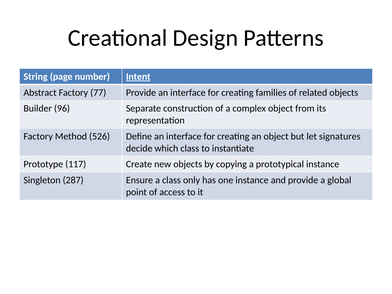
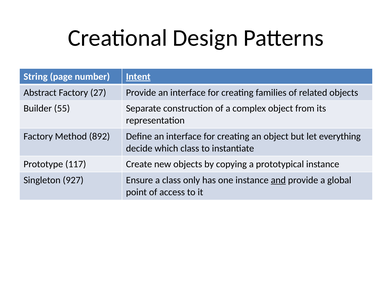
77: 77 -> 27
96: 96 -> 55
526: 526 -> 892
signatures: signatures -> everything
287: 287 -> 927
and underline: none -> present
